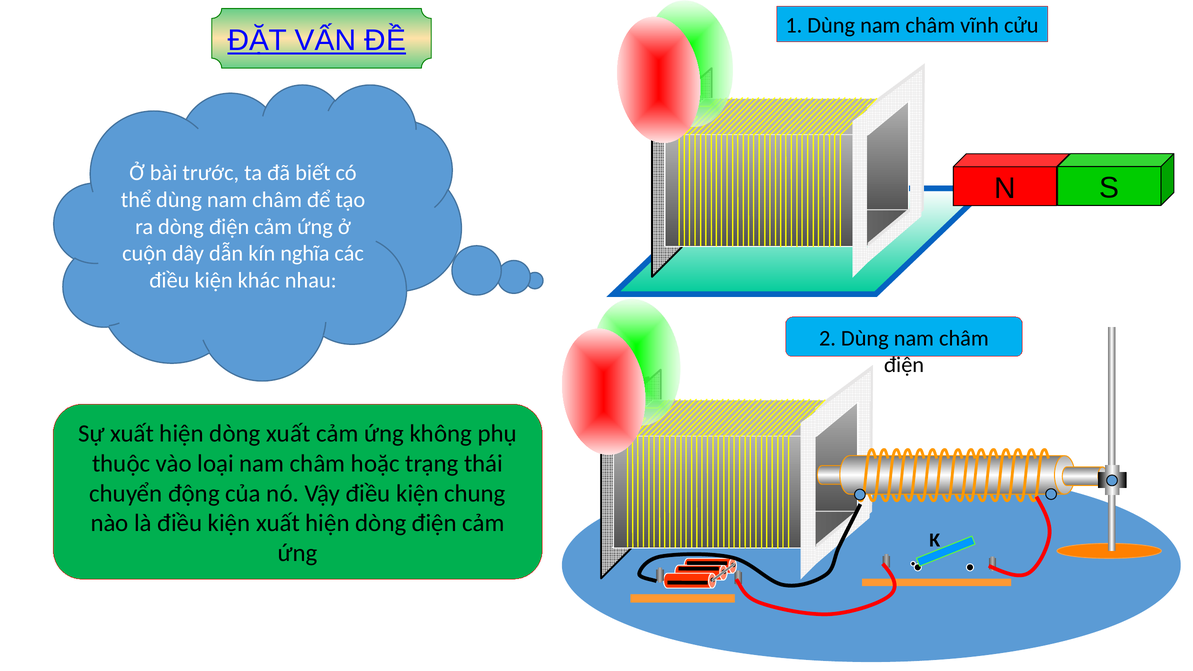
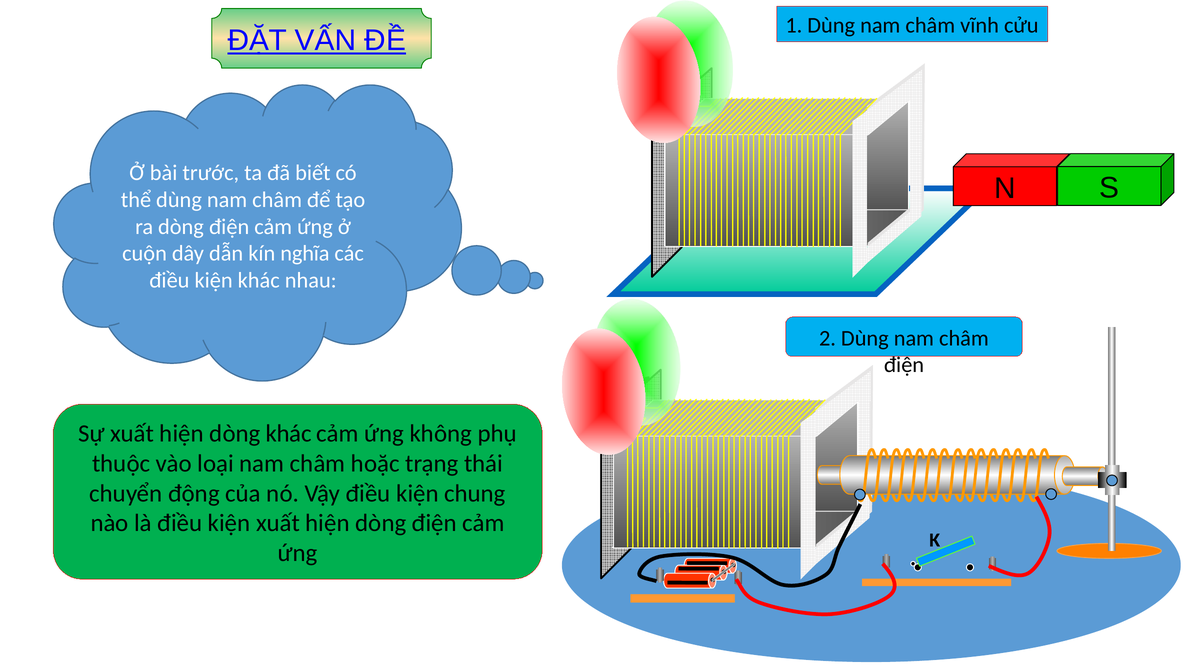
dòng xuất: xuất -> khác
